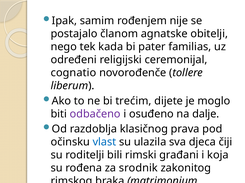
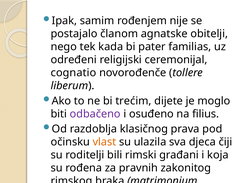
dalje: dalje -> filius
vlast colour: blue -> orange
srodnik: srodnik -> pravnih
